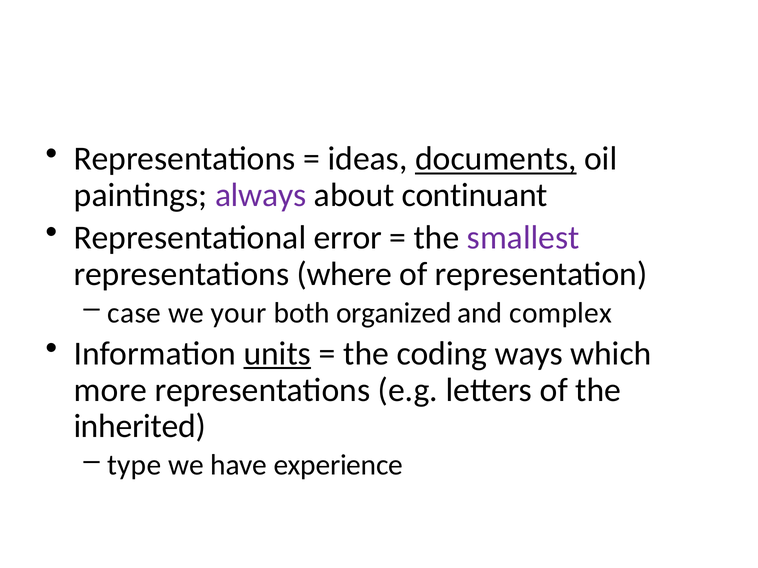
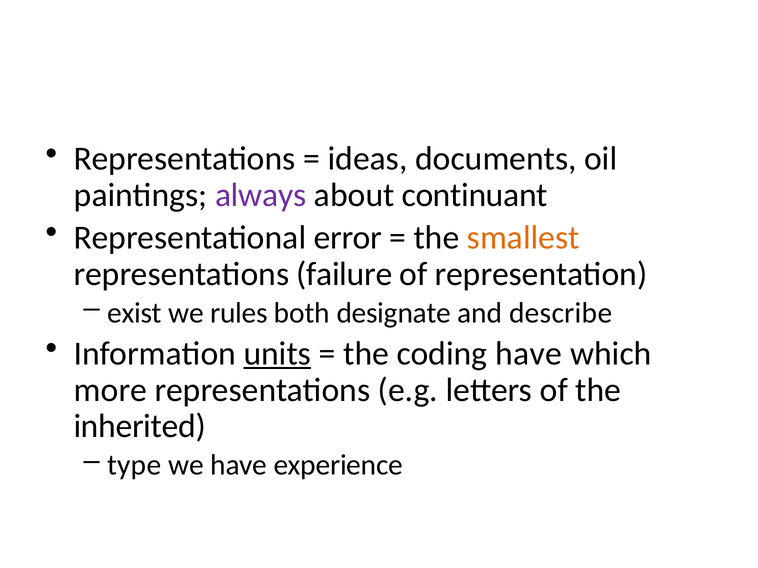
documents underline: present -> none
smallest colour: purple -> orange
where: where -> failure
case: case -> exist
your: your -> rules
organized: organized -> designate
complex: complex -> describe
coding ways: ways -> have
